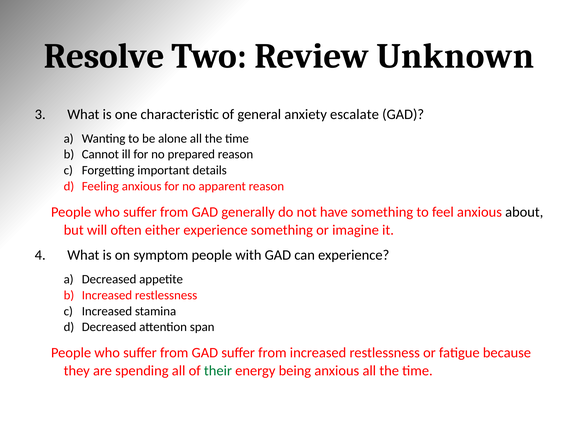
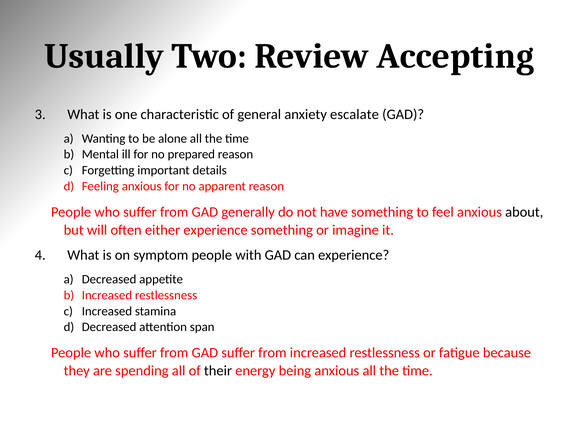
Resolve: Resolve -> Usually
Unknown: Unknown -> Accepting
Cannot: Cannot -> Mental
their colour: green -> black
